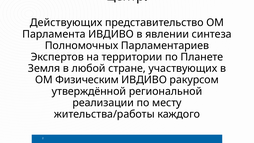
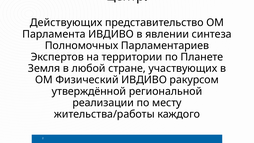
Физическим: Физическим -> Физический
